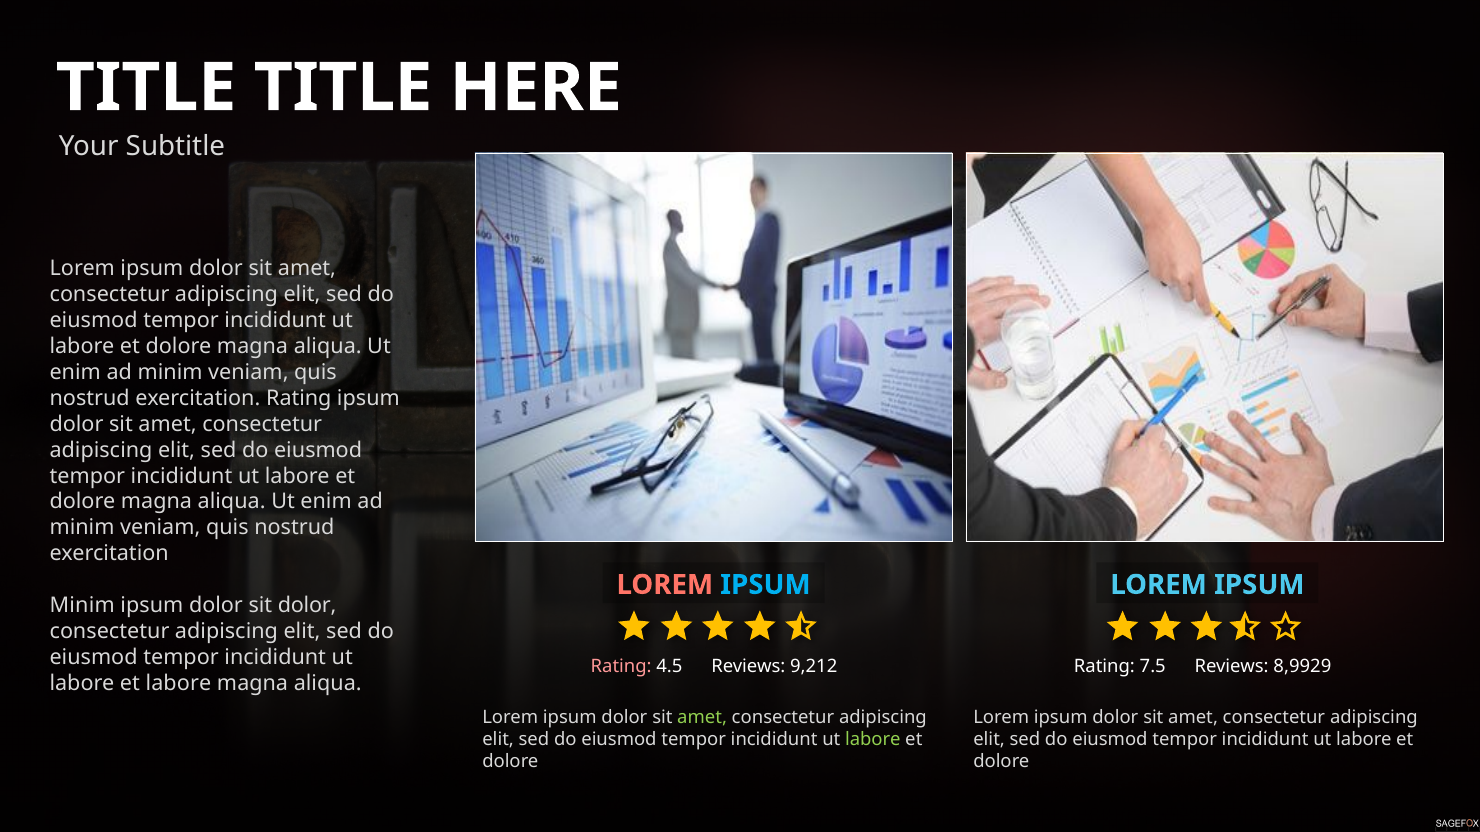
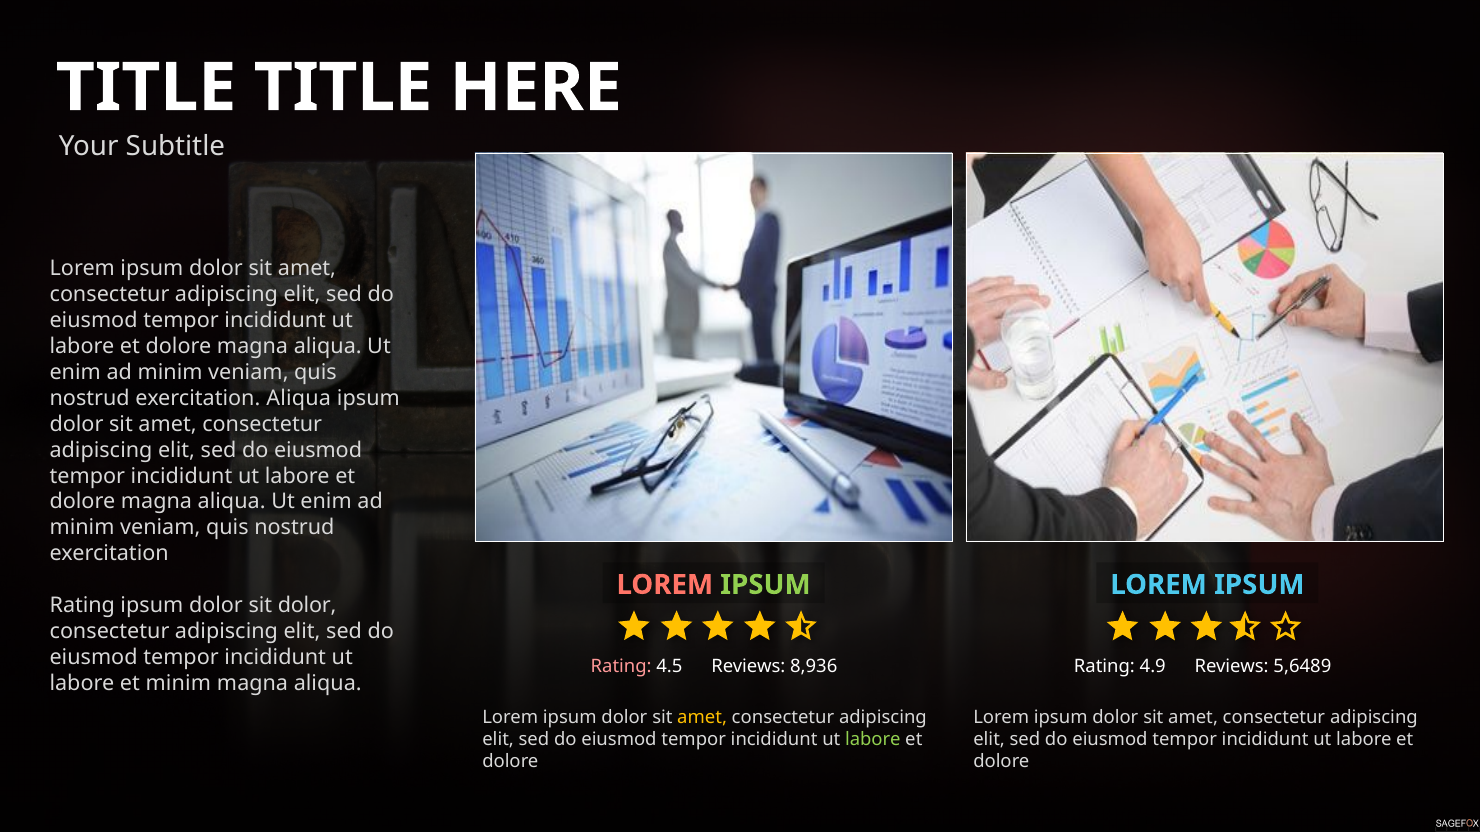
exercitation Rating: Rating -> Aliqua
IPSUM at (766, 585) colour: light blue -> light green
Minim at (82, 606): Minim -> Rating
9,212: 9,212 -> 8,936
7.5: 7.5 -> 4.9
8,9929: 8,9929 -> 5,6489
et labore: labore -> minim
amet at (702, 718) colour: light green -> yellow
